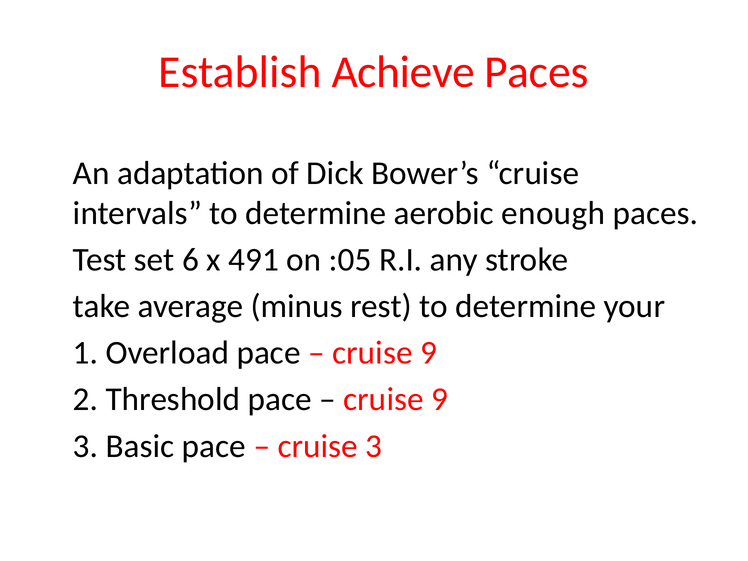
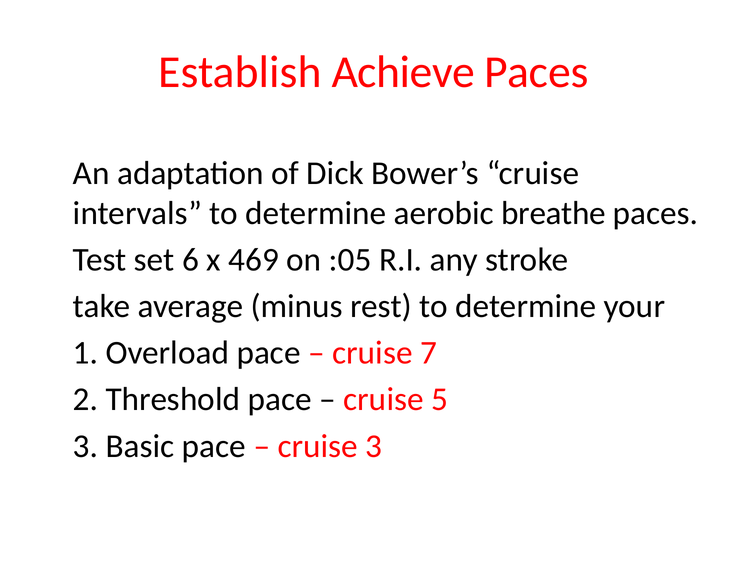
enough: enough -> breathe
491: 491 -> 469
9 at (429, 353): 9 -> 7
9 at (440, 399): 9 -> 5
